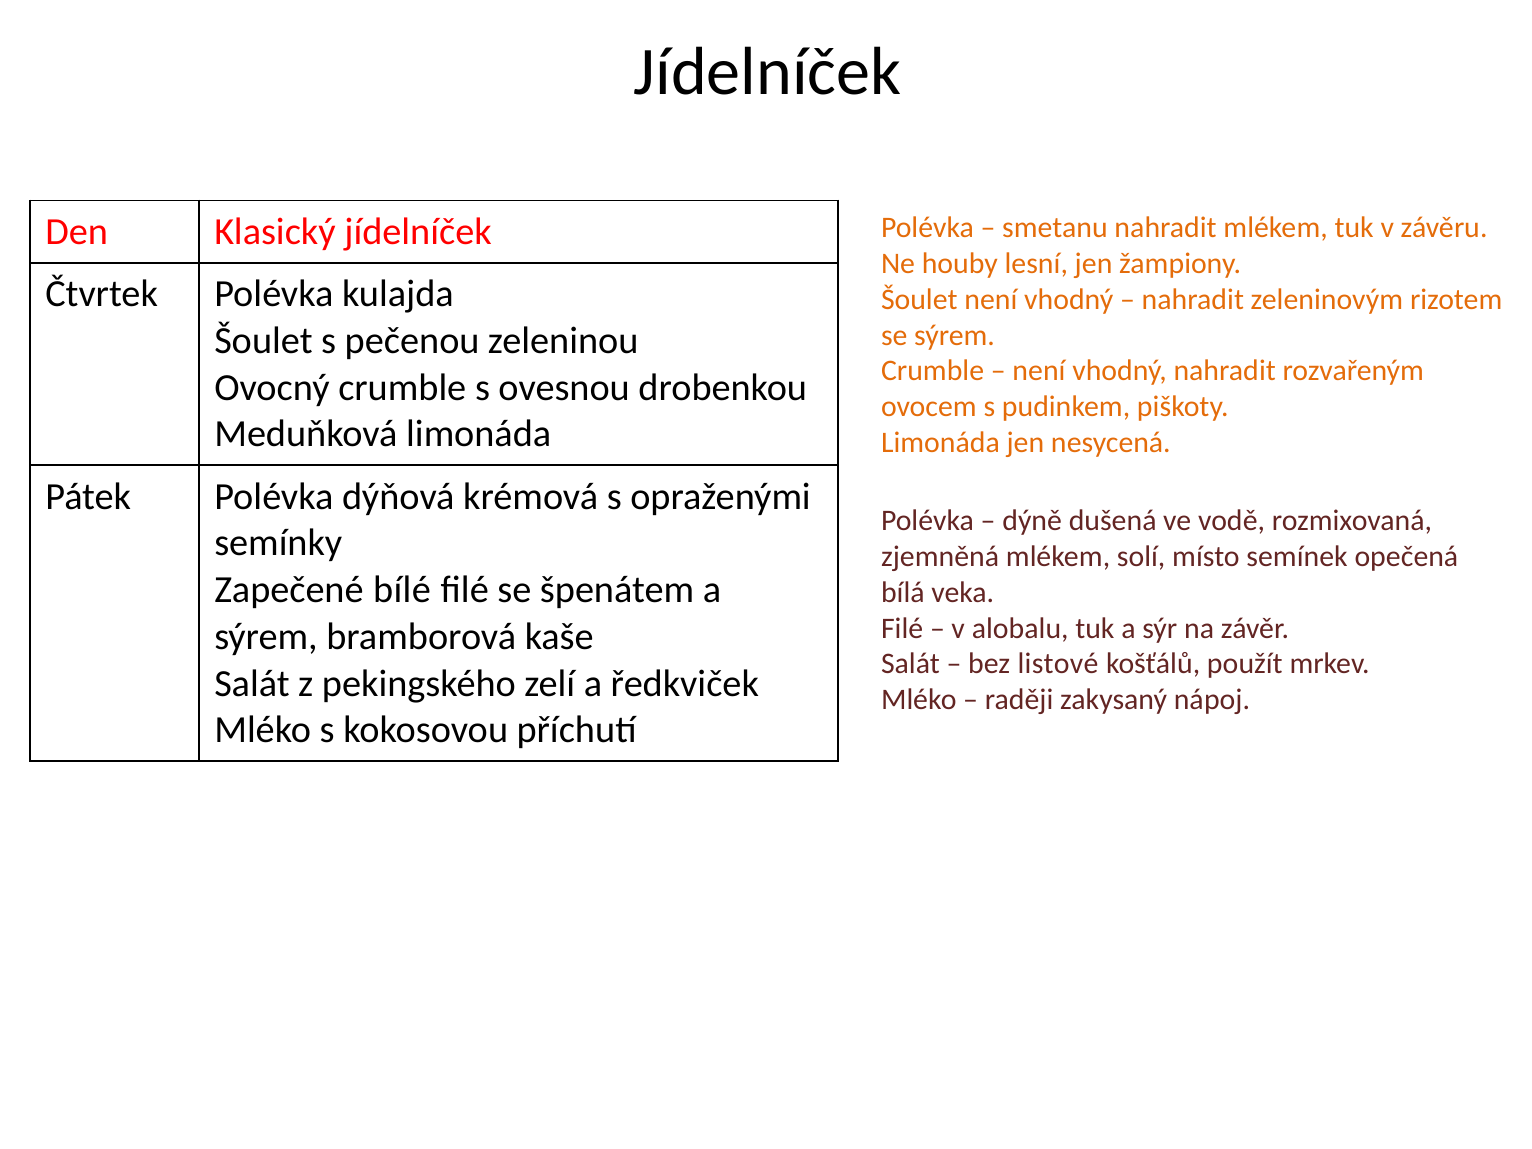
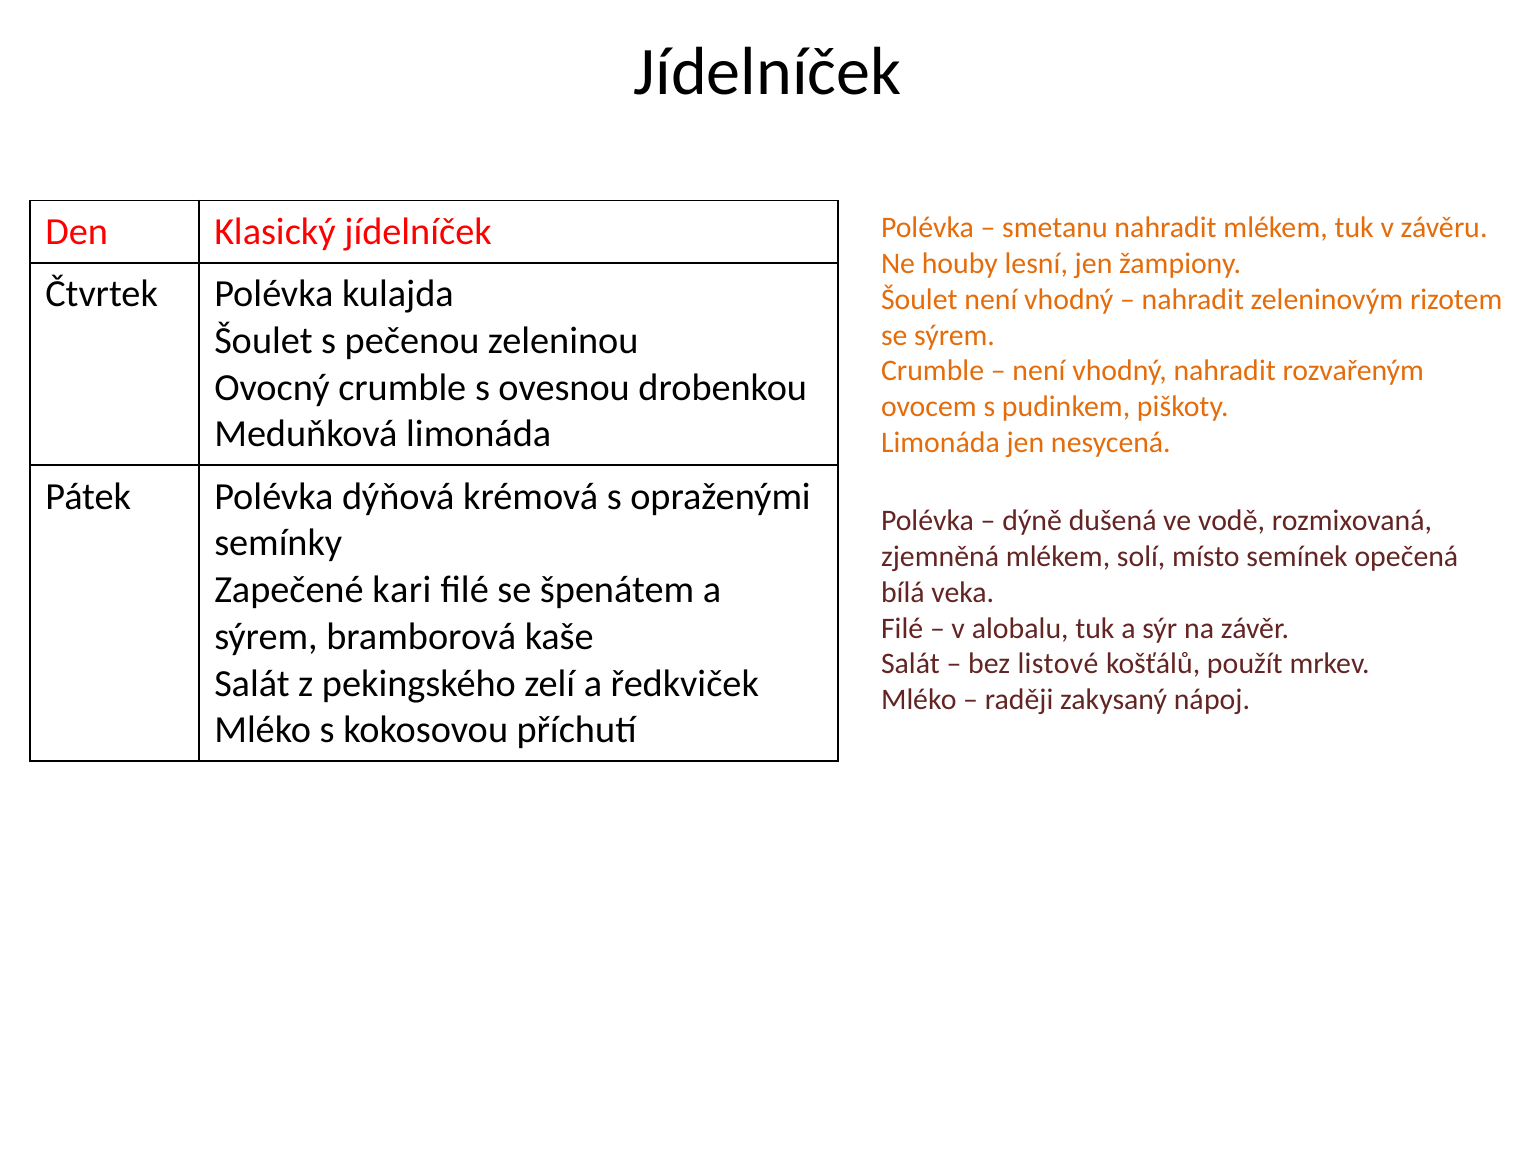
bílé: bílé -> kari
